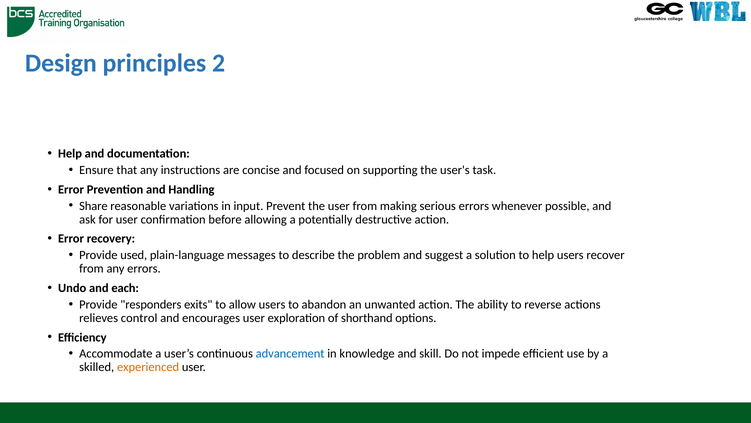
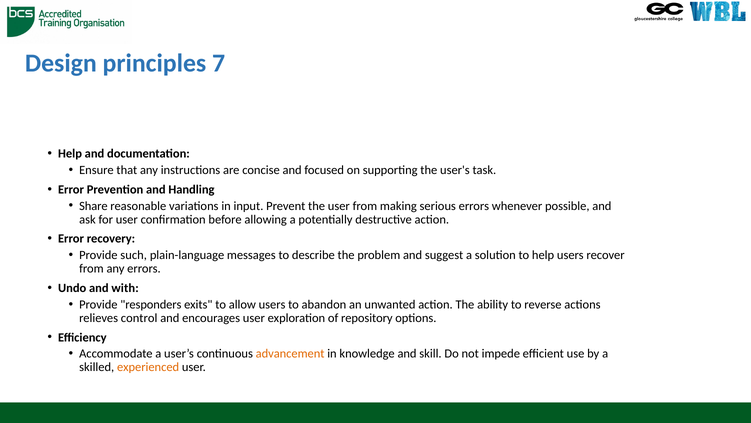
2: 2 -> 7
used: used -> such
each: each -> with
shorthand: shorthand -> repository
advancement colour: blue -> orange
